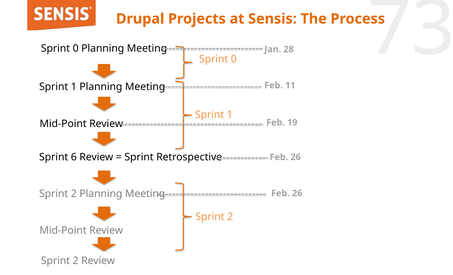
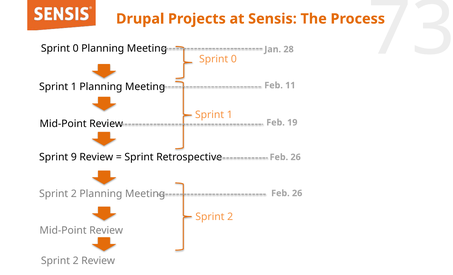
6: 6 -> 9
